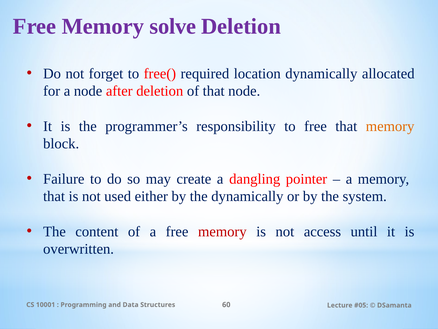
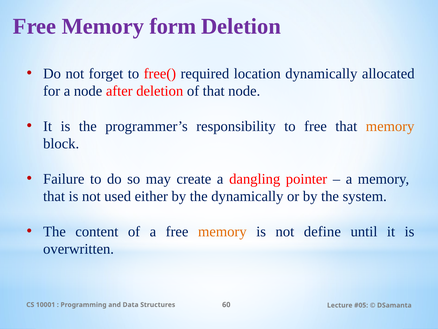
solve: solve -> form
memory at (222, 231) colour: red -> orange
access: access -> define
